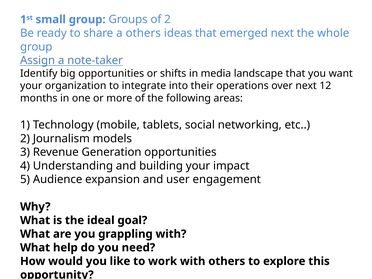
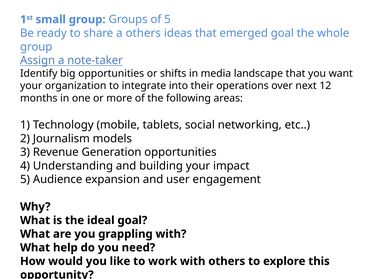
of 2: 2 -> 5
emerged next: next -> goal
